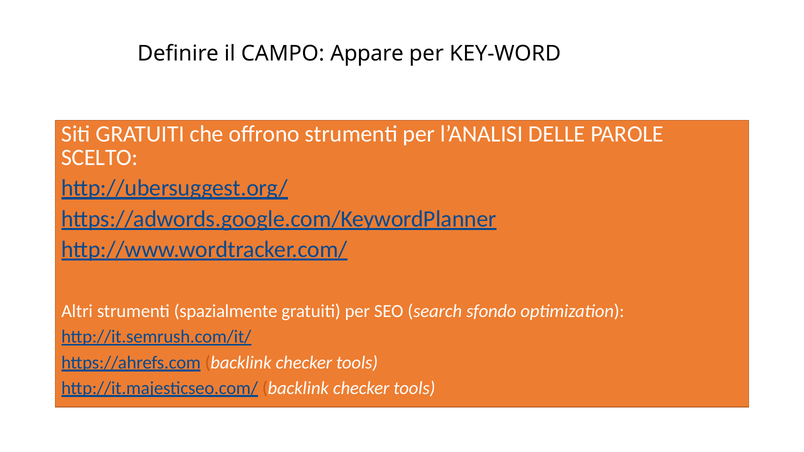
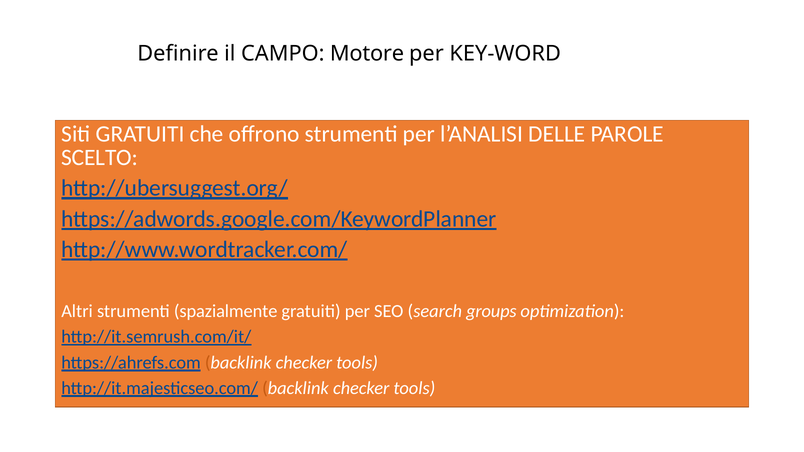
Appare: Appare -> Motore
sfondo: sfondo -> groups
